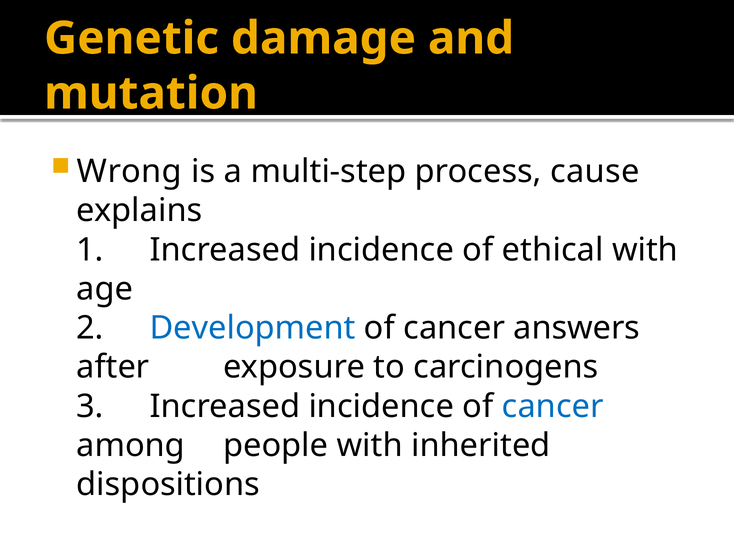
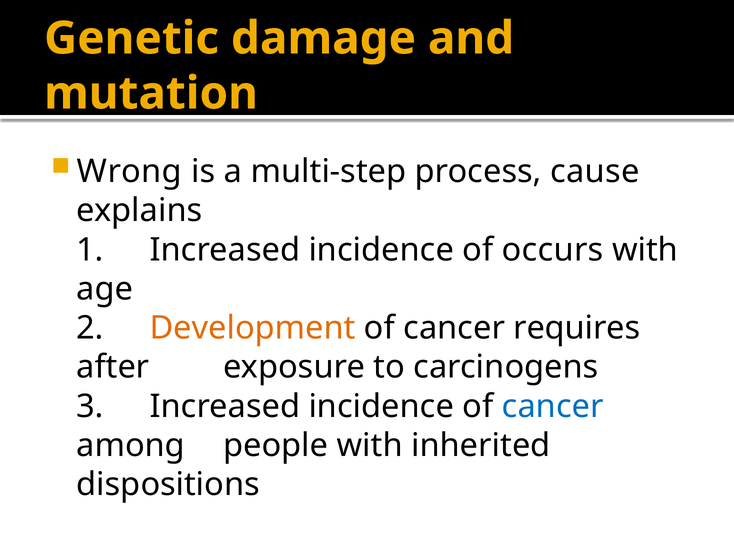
ethical: ethical -> occurs
Development colour: blue -> orange
answers: answers -> requires
